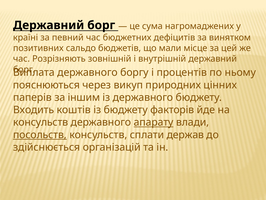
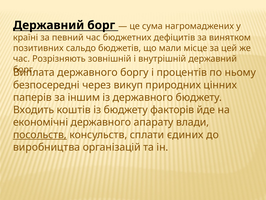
пояснюються: пояснюються -> безпосередні
консульств at (41, 122): консульств -> економічні
апарату underline: present -> none
держав: держав -> єдиних
здійснюється: здійснюється -> виробництва
